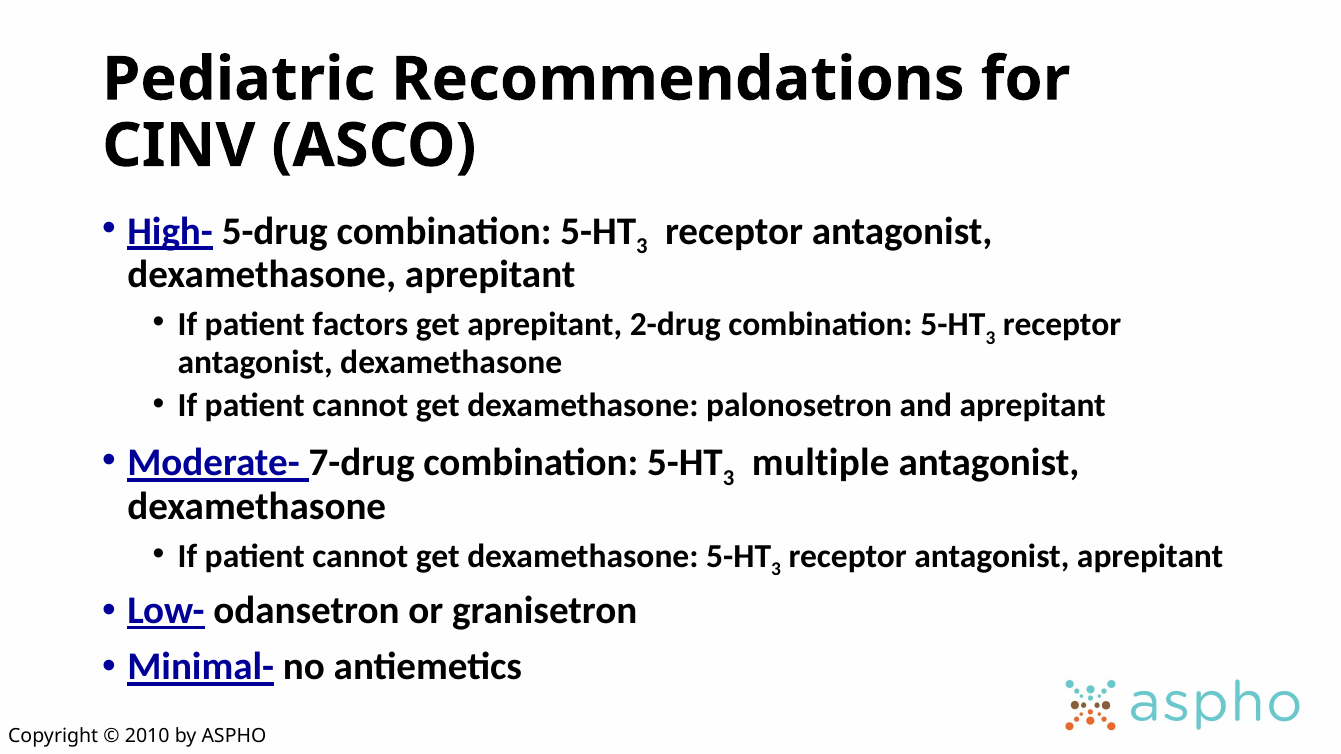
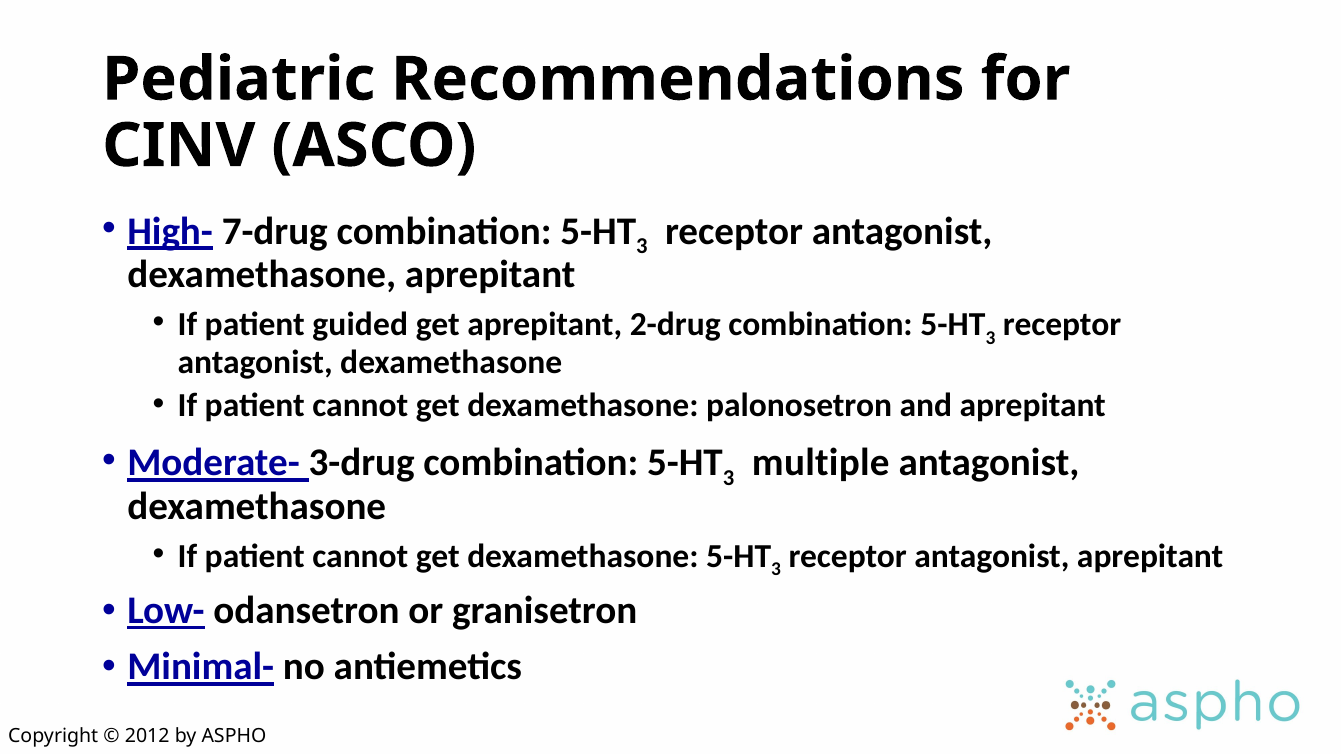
5-drug: 5-drug -> 7-drug
factors: factors -> guided
7-drug: 7-drug -> 3-drug
2010: 2010 -> 2012
